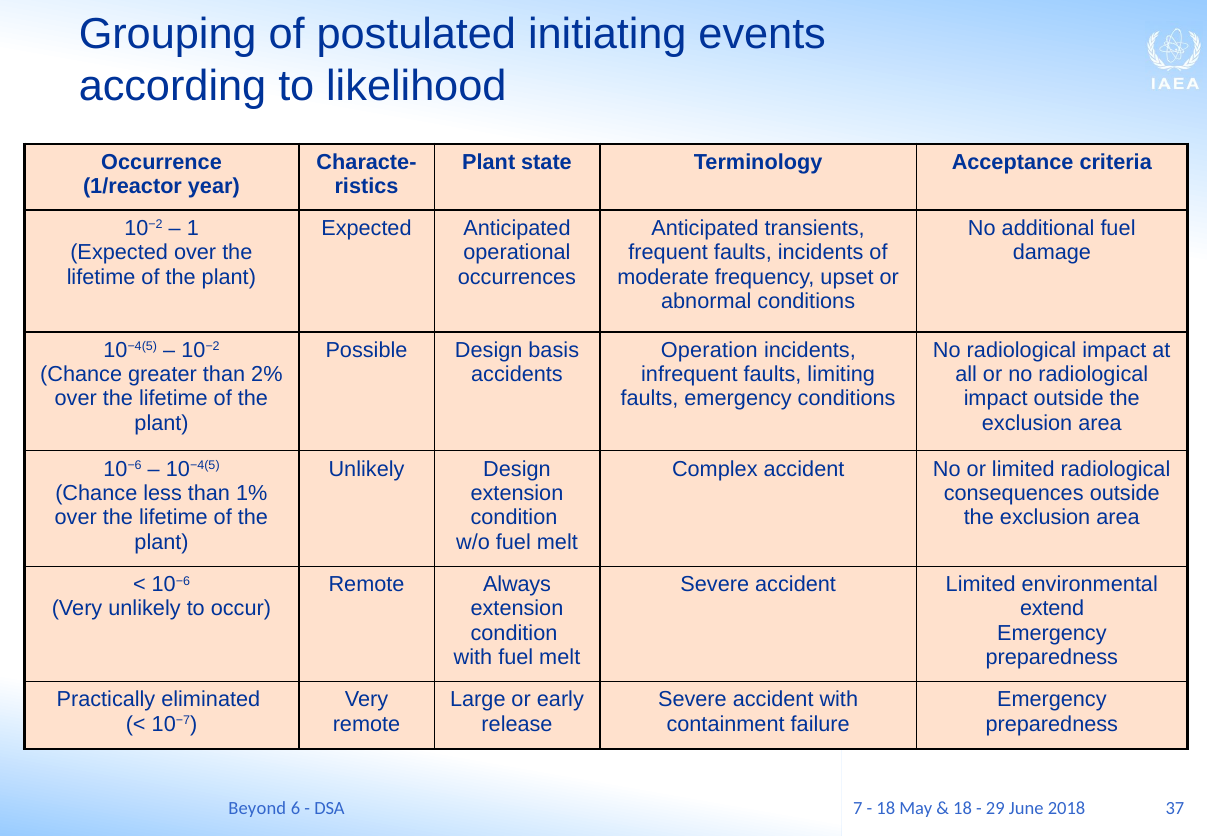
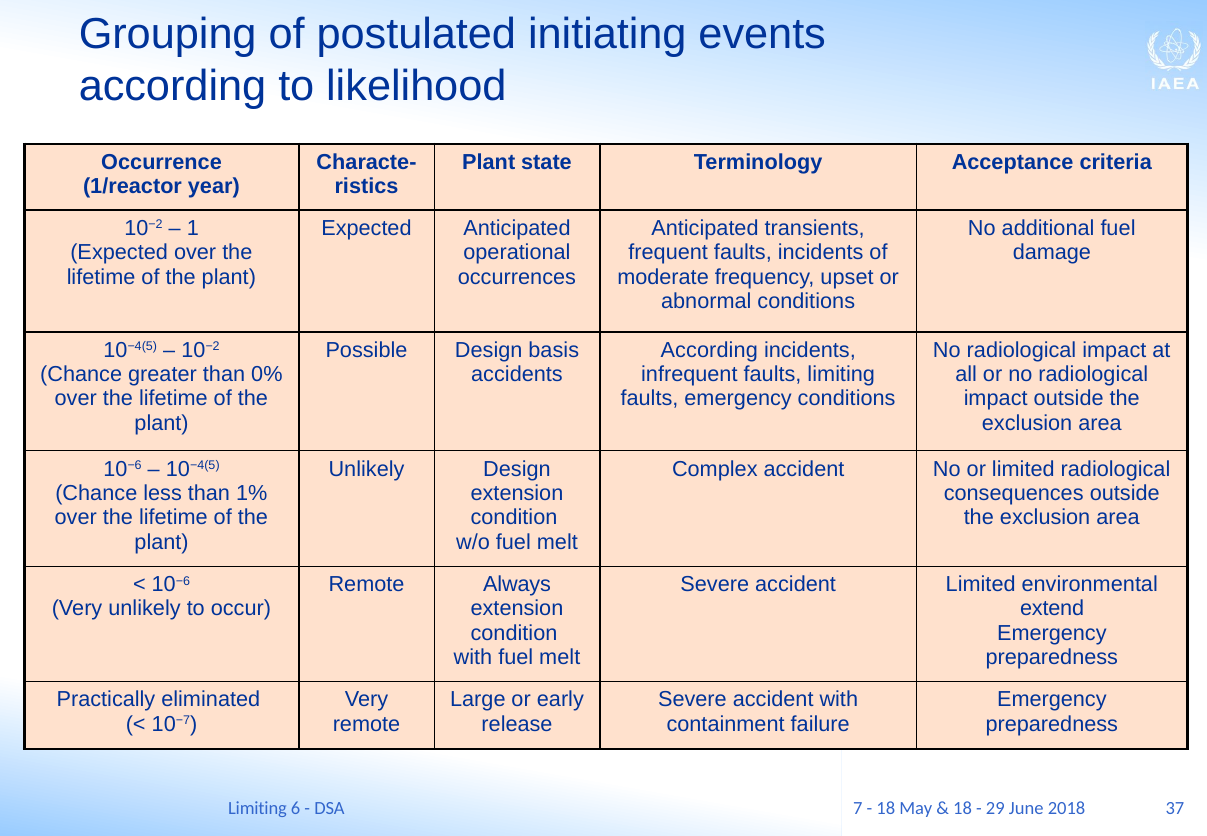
Operation at (709, 350): Operation -> According
2%: 2% -> 0%
Beyond at (257, 808): Beyond -> Limiting
